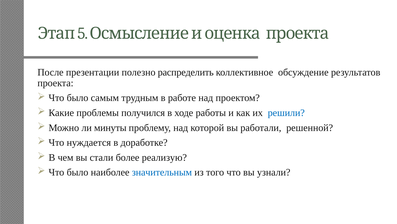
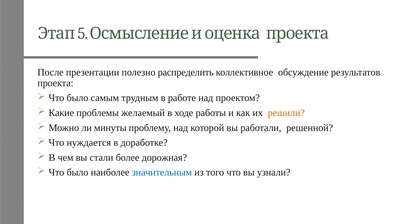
получился: получился -> желаемый
решили colour: blue -> orange
реализую: реализую -> дорожная
